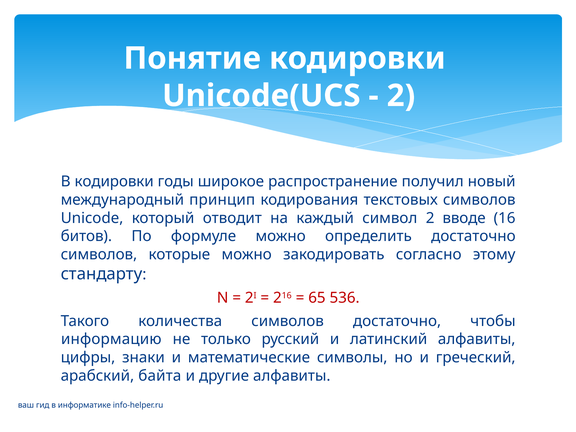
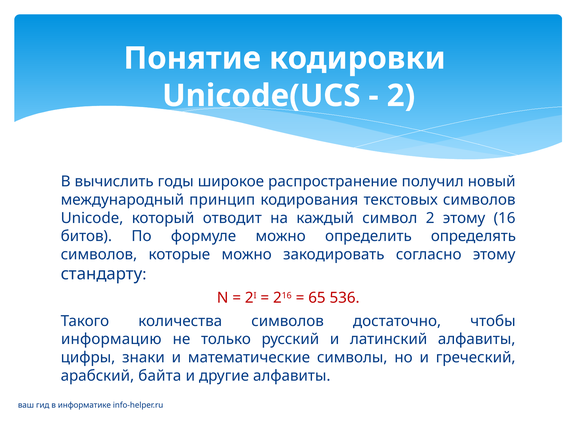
В кодировки: кодировки -> вычислить
2 вводе: вводе -> этому
определить достаточно: достаточно -> определять
